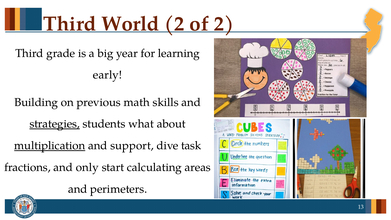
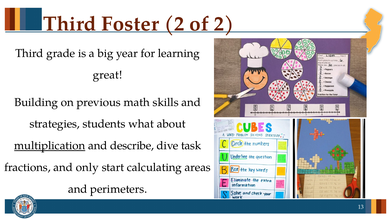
World: World -> Foster
early: early -> great
strategies underline: present -> none
support: support -> describe
